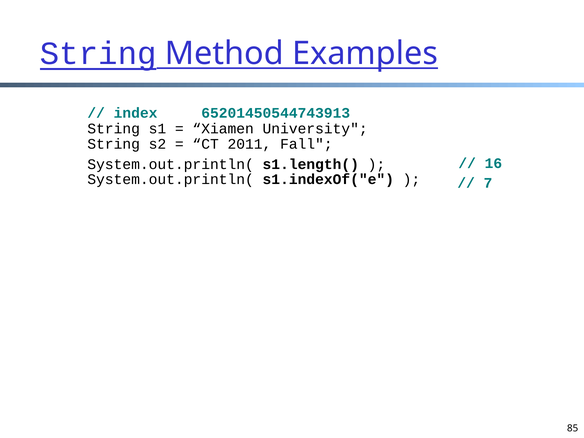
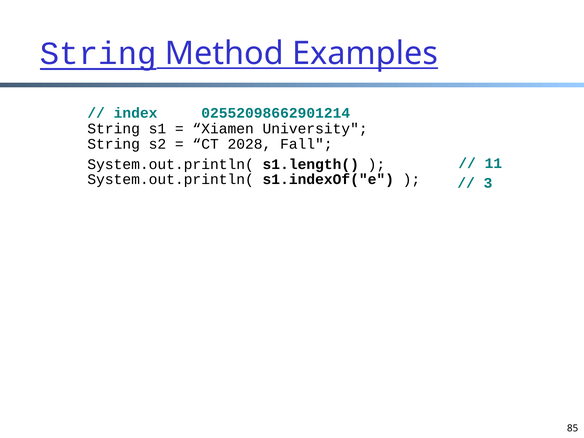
65201450544743913: 65201450544743913 -> 02552098662901214
2011: 2011 -> 2028
16: 16 -> 11
7: 7 -> 3
